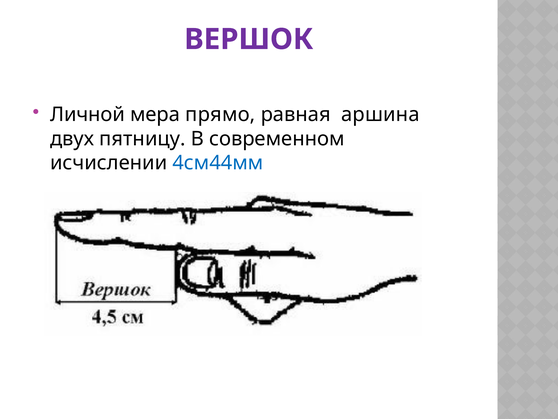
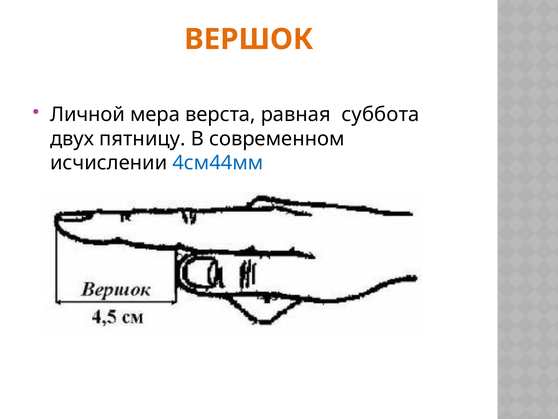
ВЕРШОК colour: purple -> orange
прямо: прямо -> верста
аршина: аршина -> суббота
